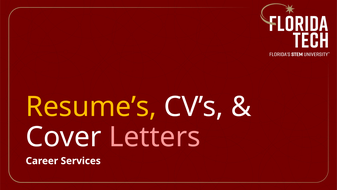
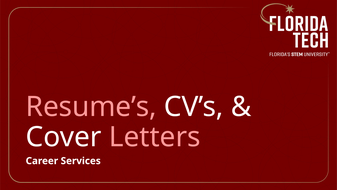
Resume’s colour: yellow -> pink
